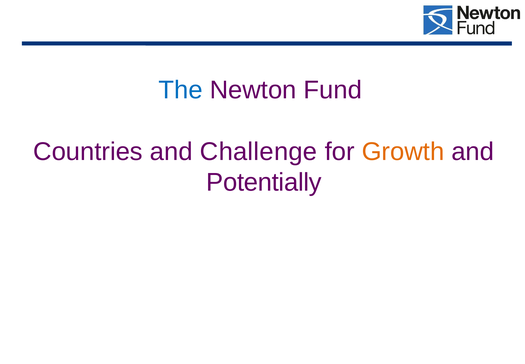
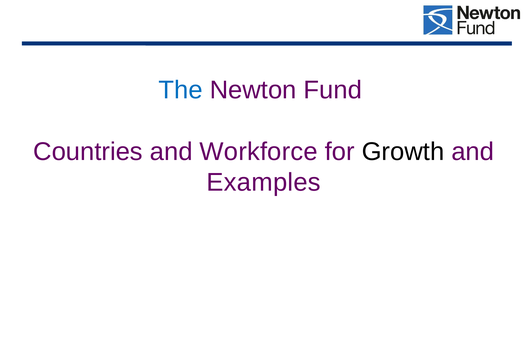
Challenge: Challenge -> Workforce
Growth colour: orange -> black
Potentially: Potentially -> Examples
